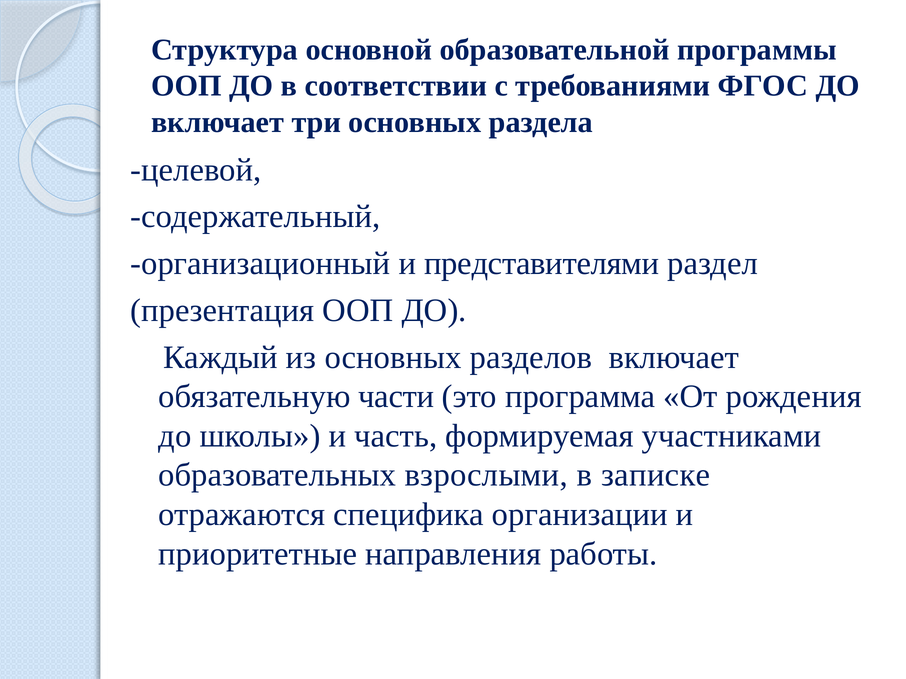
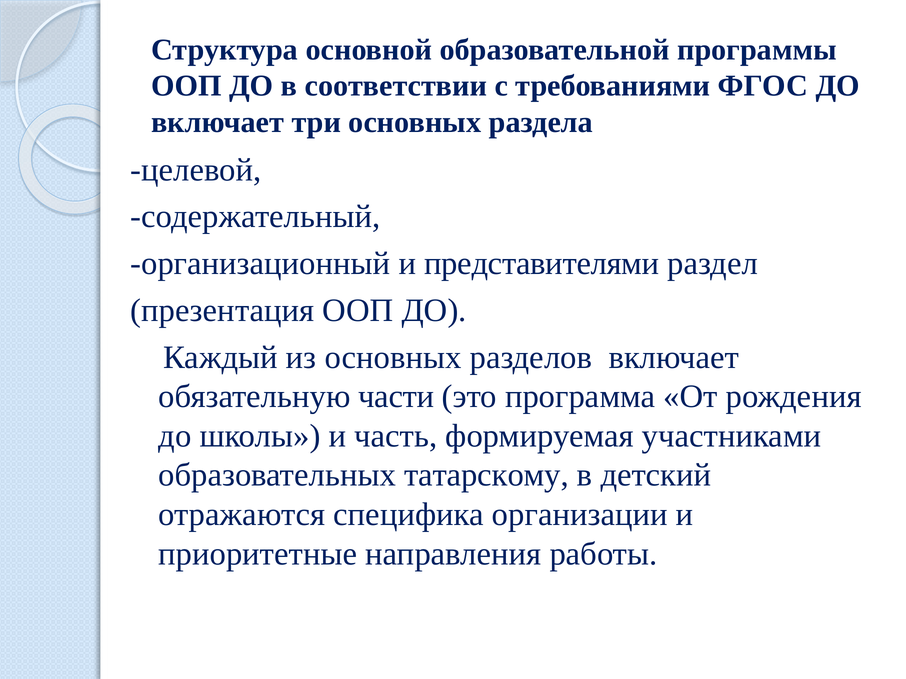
взрослыми: взрослыми -> татарскому
записке: записке -> детский
